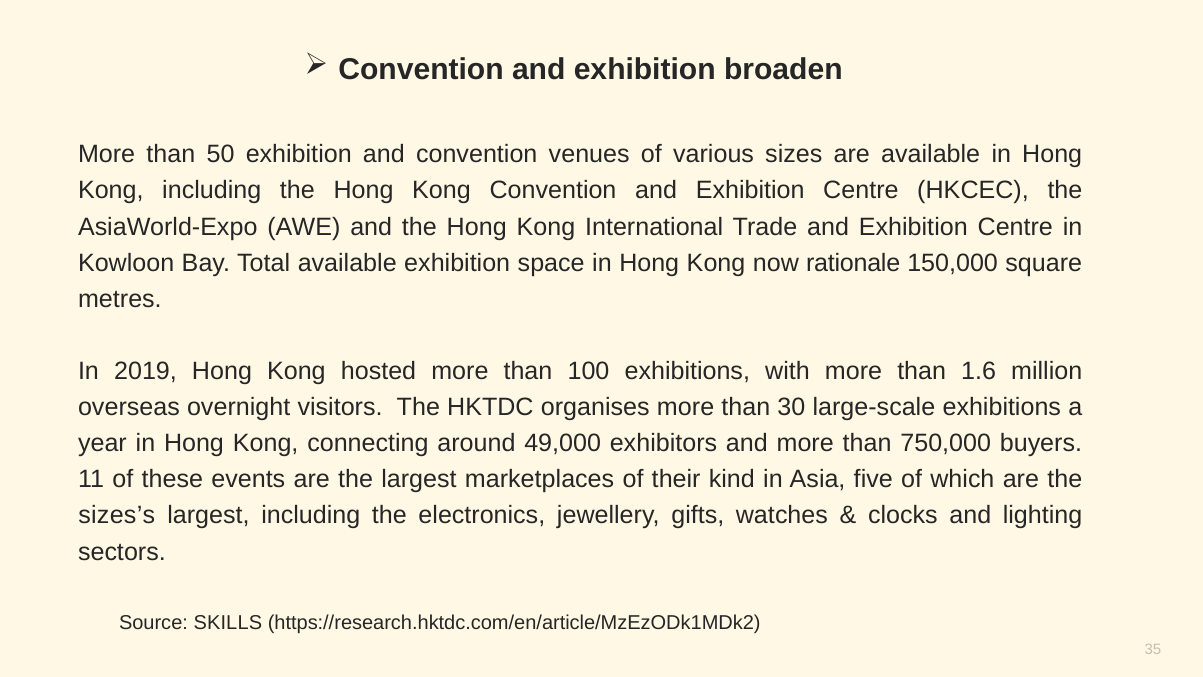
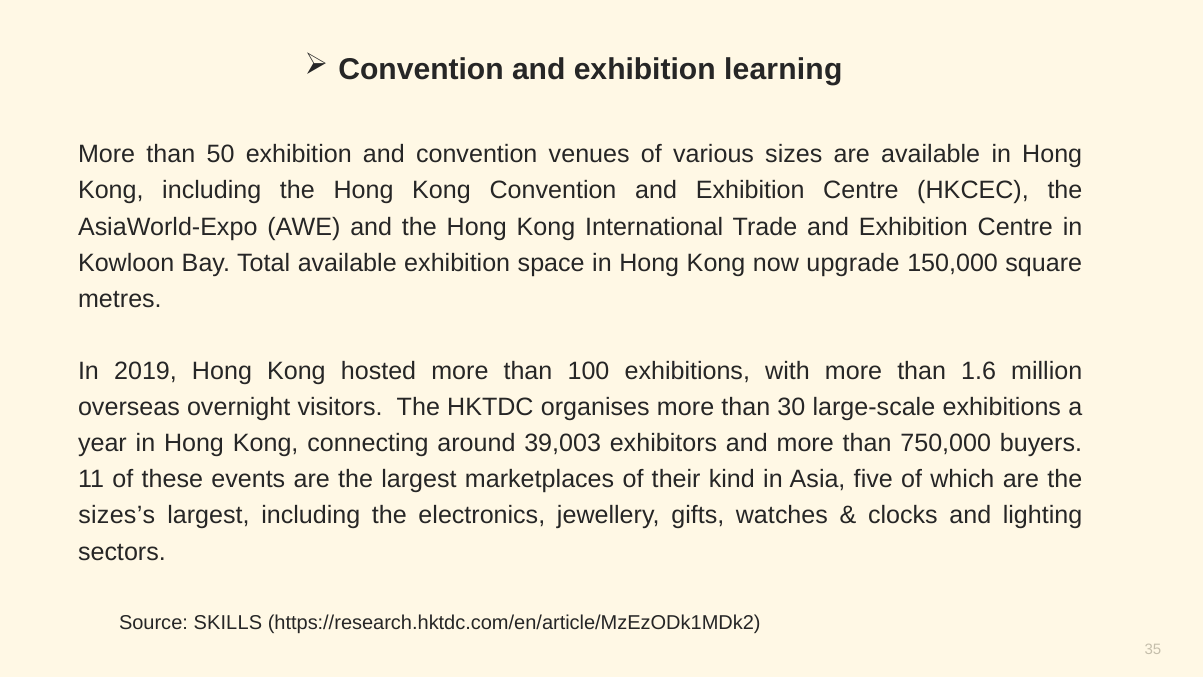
broaden: broaden -> learning
rationale: rationale -> upgrade
49,000: 49,000 -> 39,003
